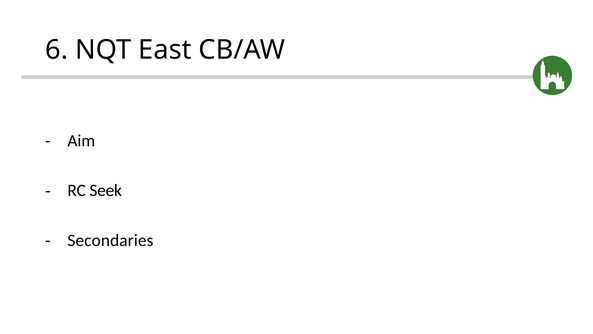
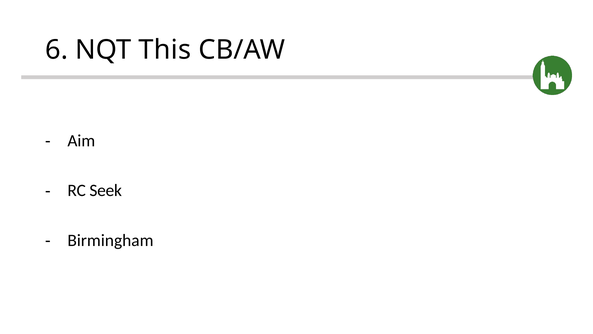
East: East -> This
Secondaries: Secondaries -> Birmingham
